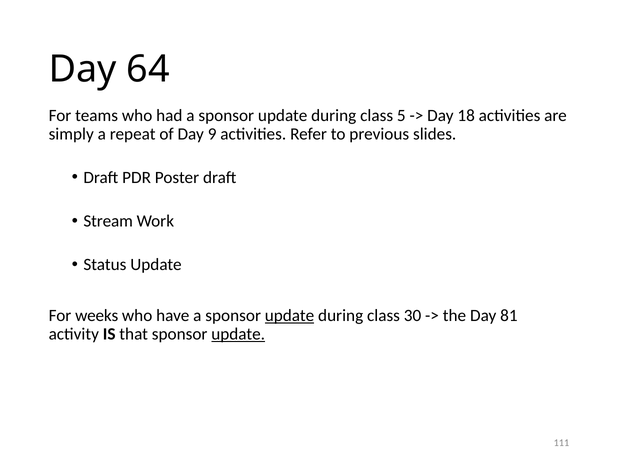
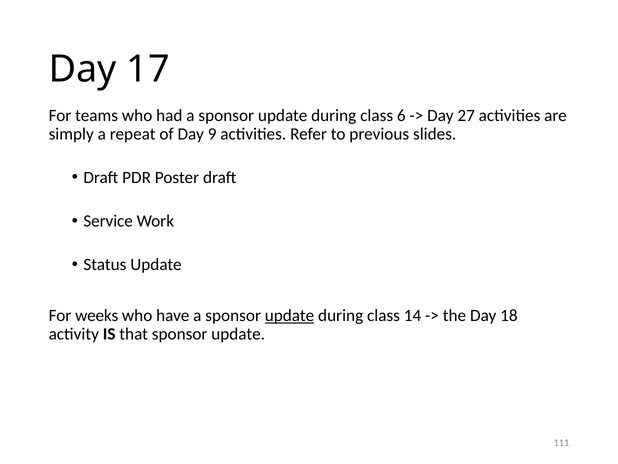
64: 64 -> 17
5: 5 -> 6
18: 18 -> 27
Stream: Stream -> Service
30: 30 -> 14
81: 81 -> 18
update at (238, 334) underline: present -> none
